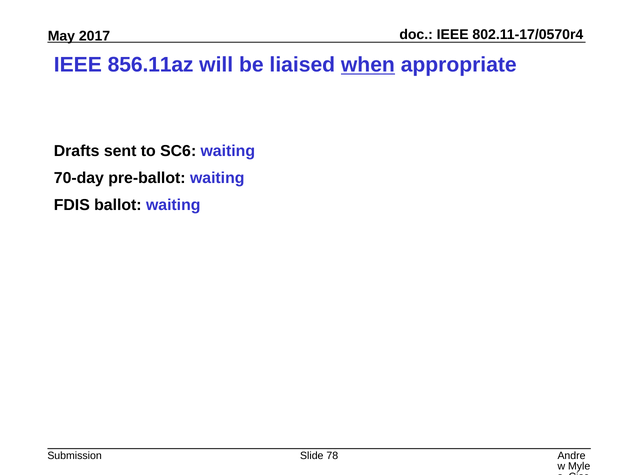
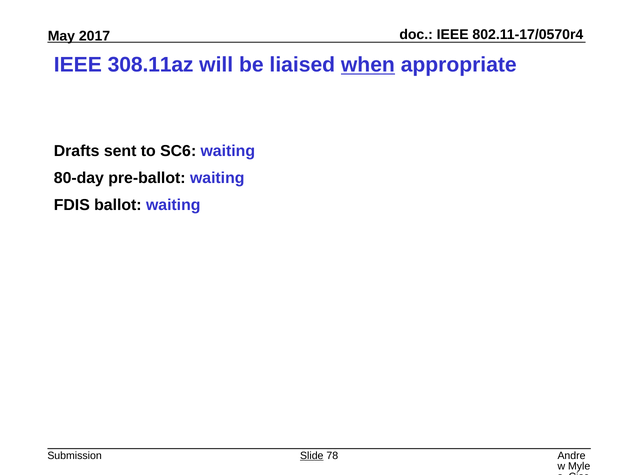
856.11az: 856.11az -> 308.11az
70-day: 70-day -> 80-day
Slide underline: none -> present
